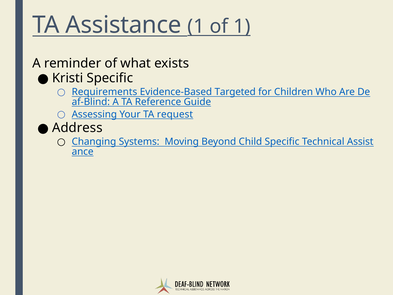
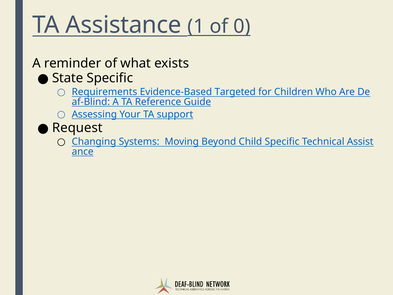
of 1: 1 -> 0
Kristi: Kristi -> State
request: request -> support
Address: Address -> Request
